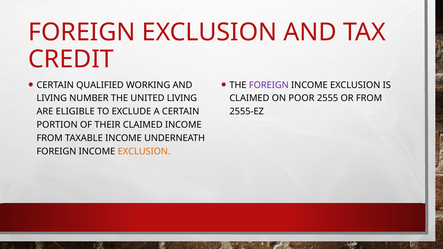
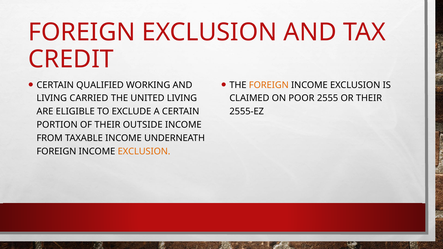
FOREIGN at (269, 85) colour: purple -> orange
NUMBER: NUMBER -> CARRIED
OR FROM: FROM -> THEIR
THEIR CLAIMED: CLAIMED -> OUTSIDE
